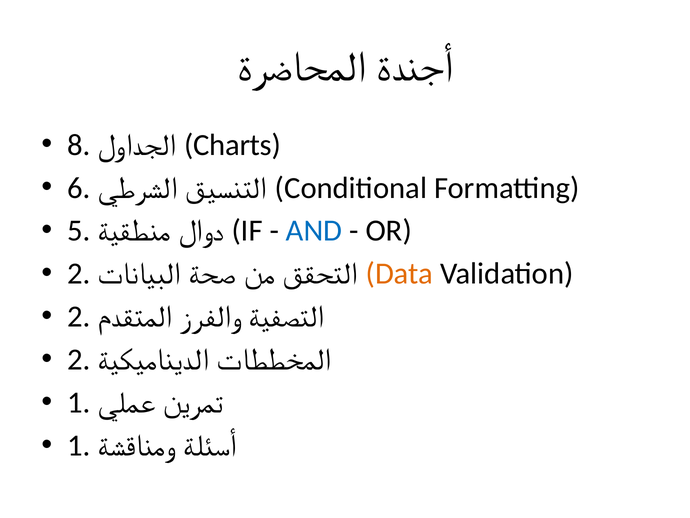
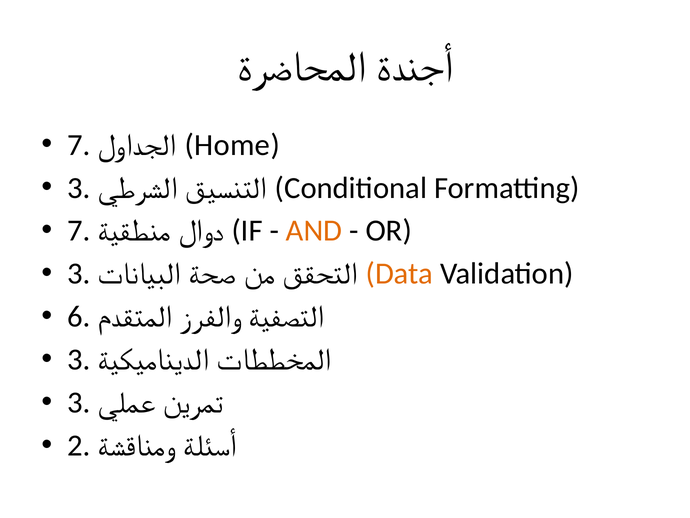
8 at (79, 145): 8 -> 7
Charts: Charts -> Home
6 at (79, 188): 6 -> 3
5 at (79, 231): 5 -> 7
AND colour: blue -> orange
2 at (79, 274): 2 -> 3
2 at (79, 317): 2 -> 6
2 at (79, 359): 2 -> 3
1 at (79, 402): 1 -> 3
1 at (79, 445): 1 -> 2
